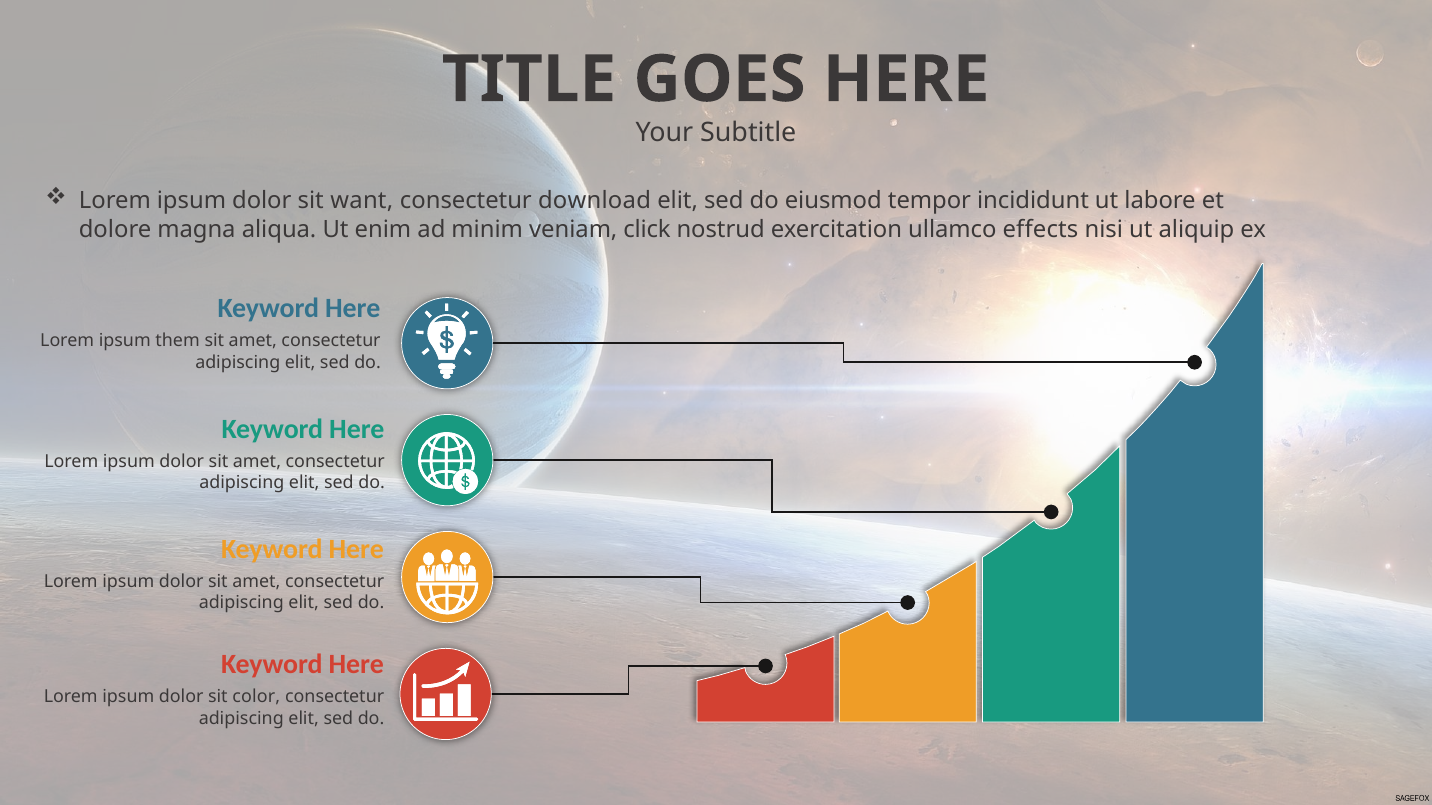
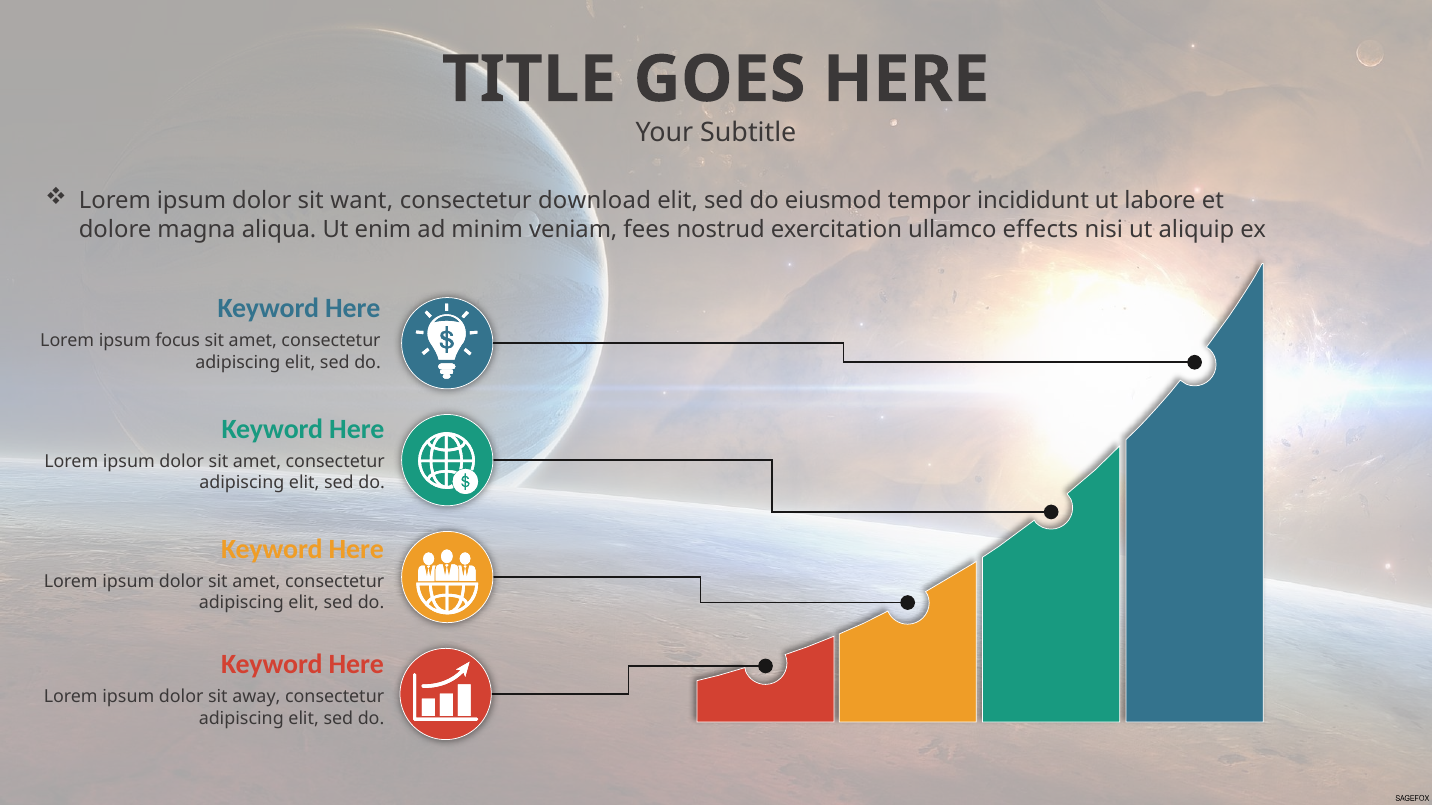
click: click -> fees
them: them -> focus
color: color -> away
